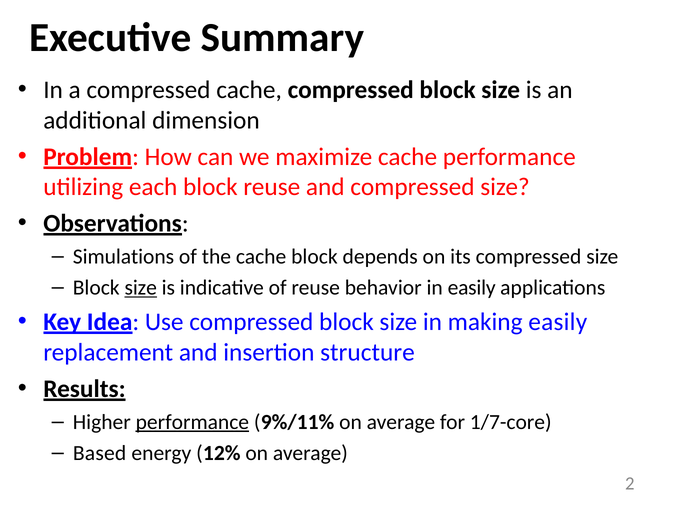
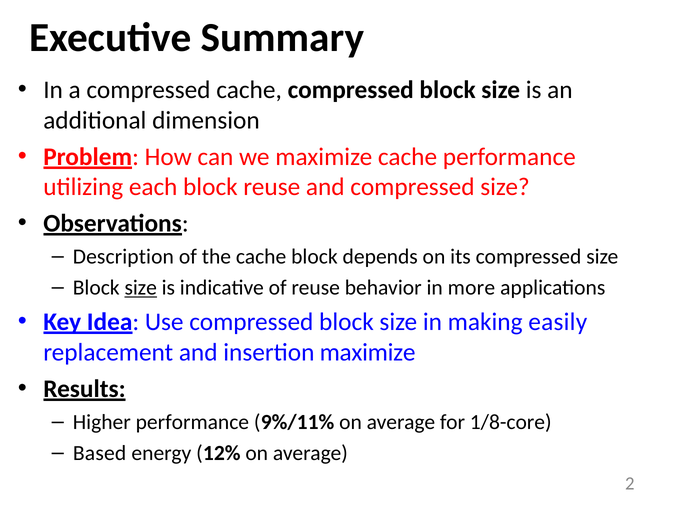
Simulations: Simulations -> Description
in easily: easily -> more
insertion structure: structure -> maximize
performance at (192, 422) underline: present -> none
1/7-core: 1/7-core -> 1/8-core
